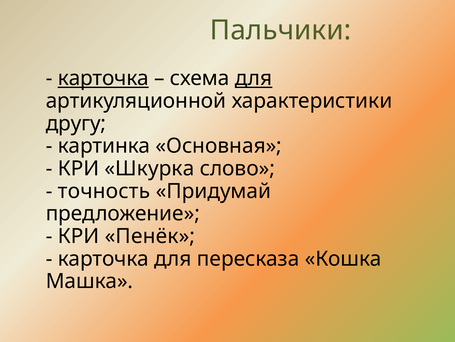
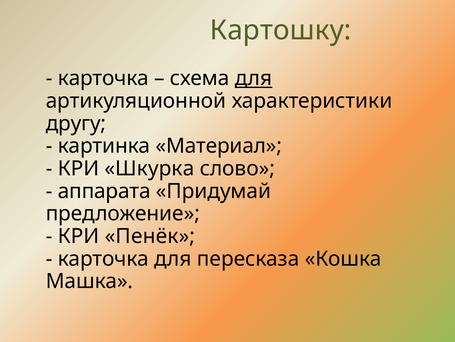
Пальчики: Пальчики -> Картошку
карточка at (103, 78) underline: present -> none
Основная: Основная -> Материал
точность: точность -> аппарата
